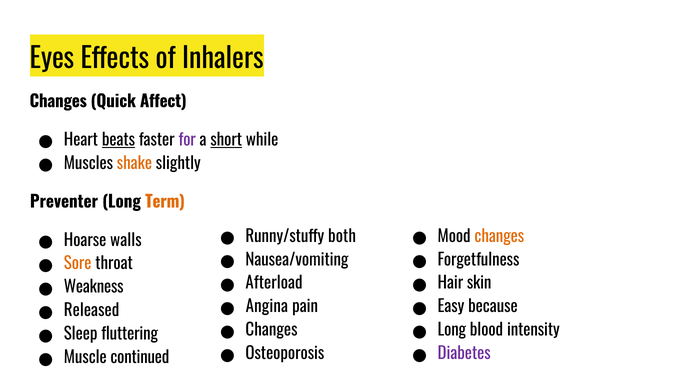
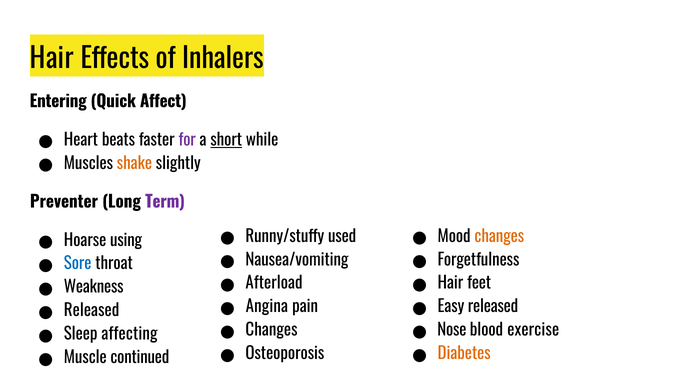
Eyes at (52, 59): Eyes -> Hair
Changes at (58, 101): Changes -> Entering
beats underline: present -> none
Term colour: orange -> purple
both: both -> used
walls: walls -> using
Sore colour: orange -> blue
skin: skin -> feet
Easy because: because -> released
Long at (452, 330): Long -> Nose
intensity: intensity -> exercise
fluttering: fluttering -> affecting
Diabetes colour: purple -> orange
